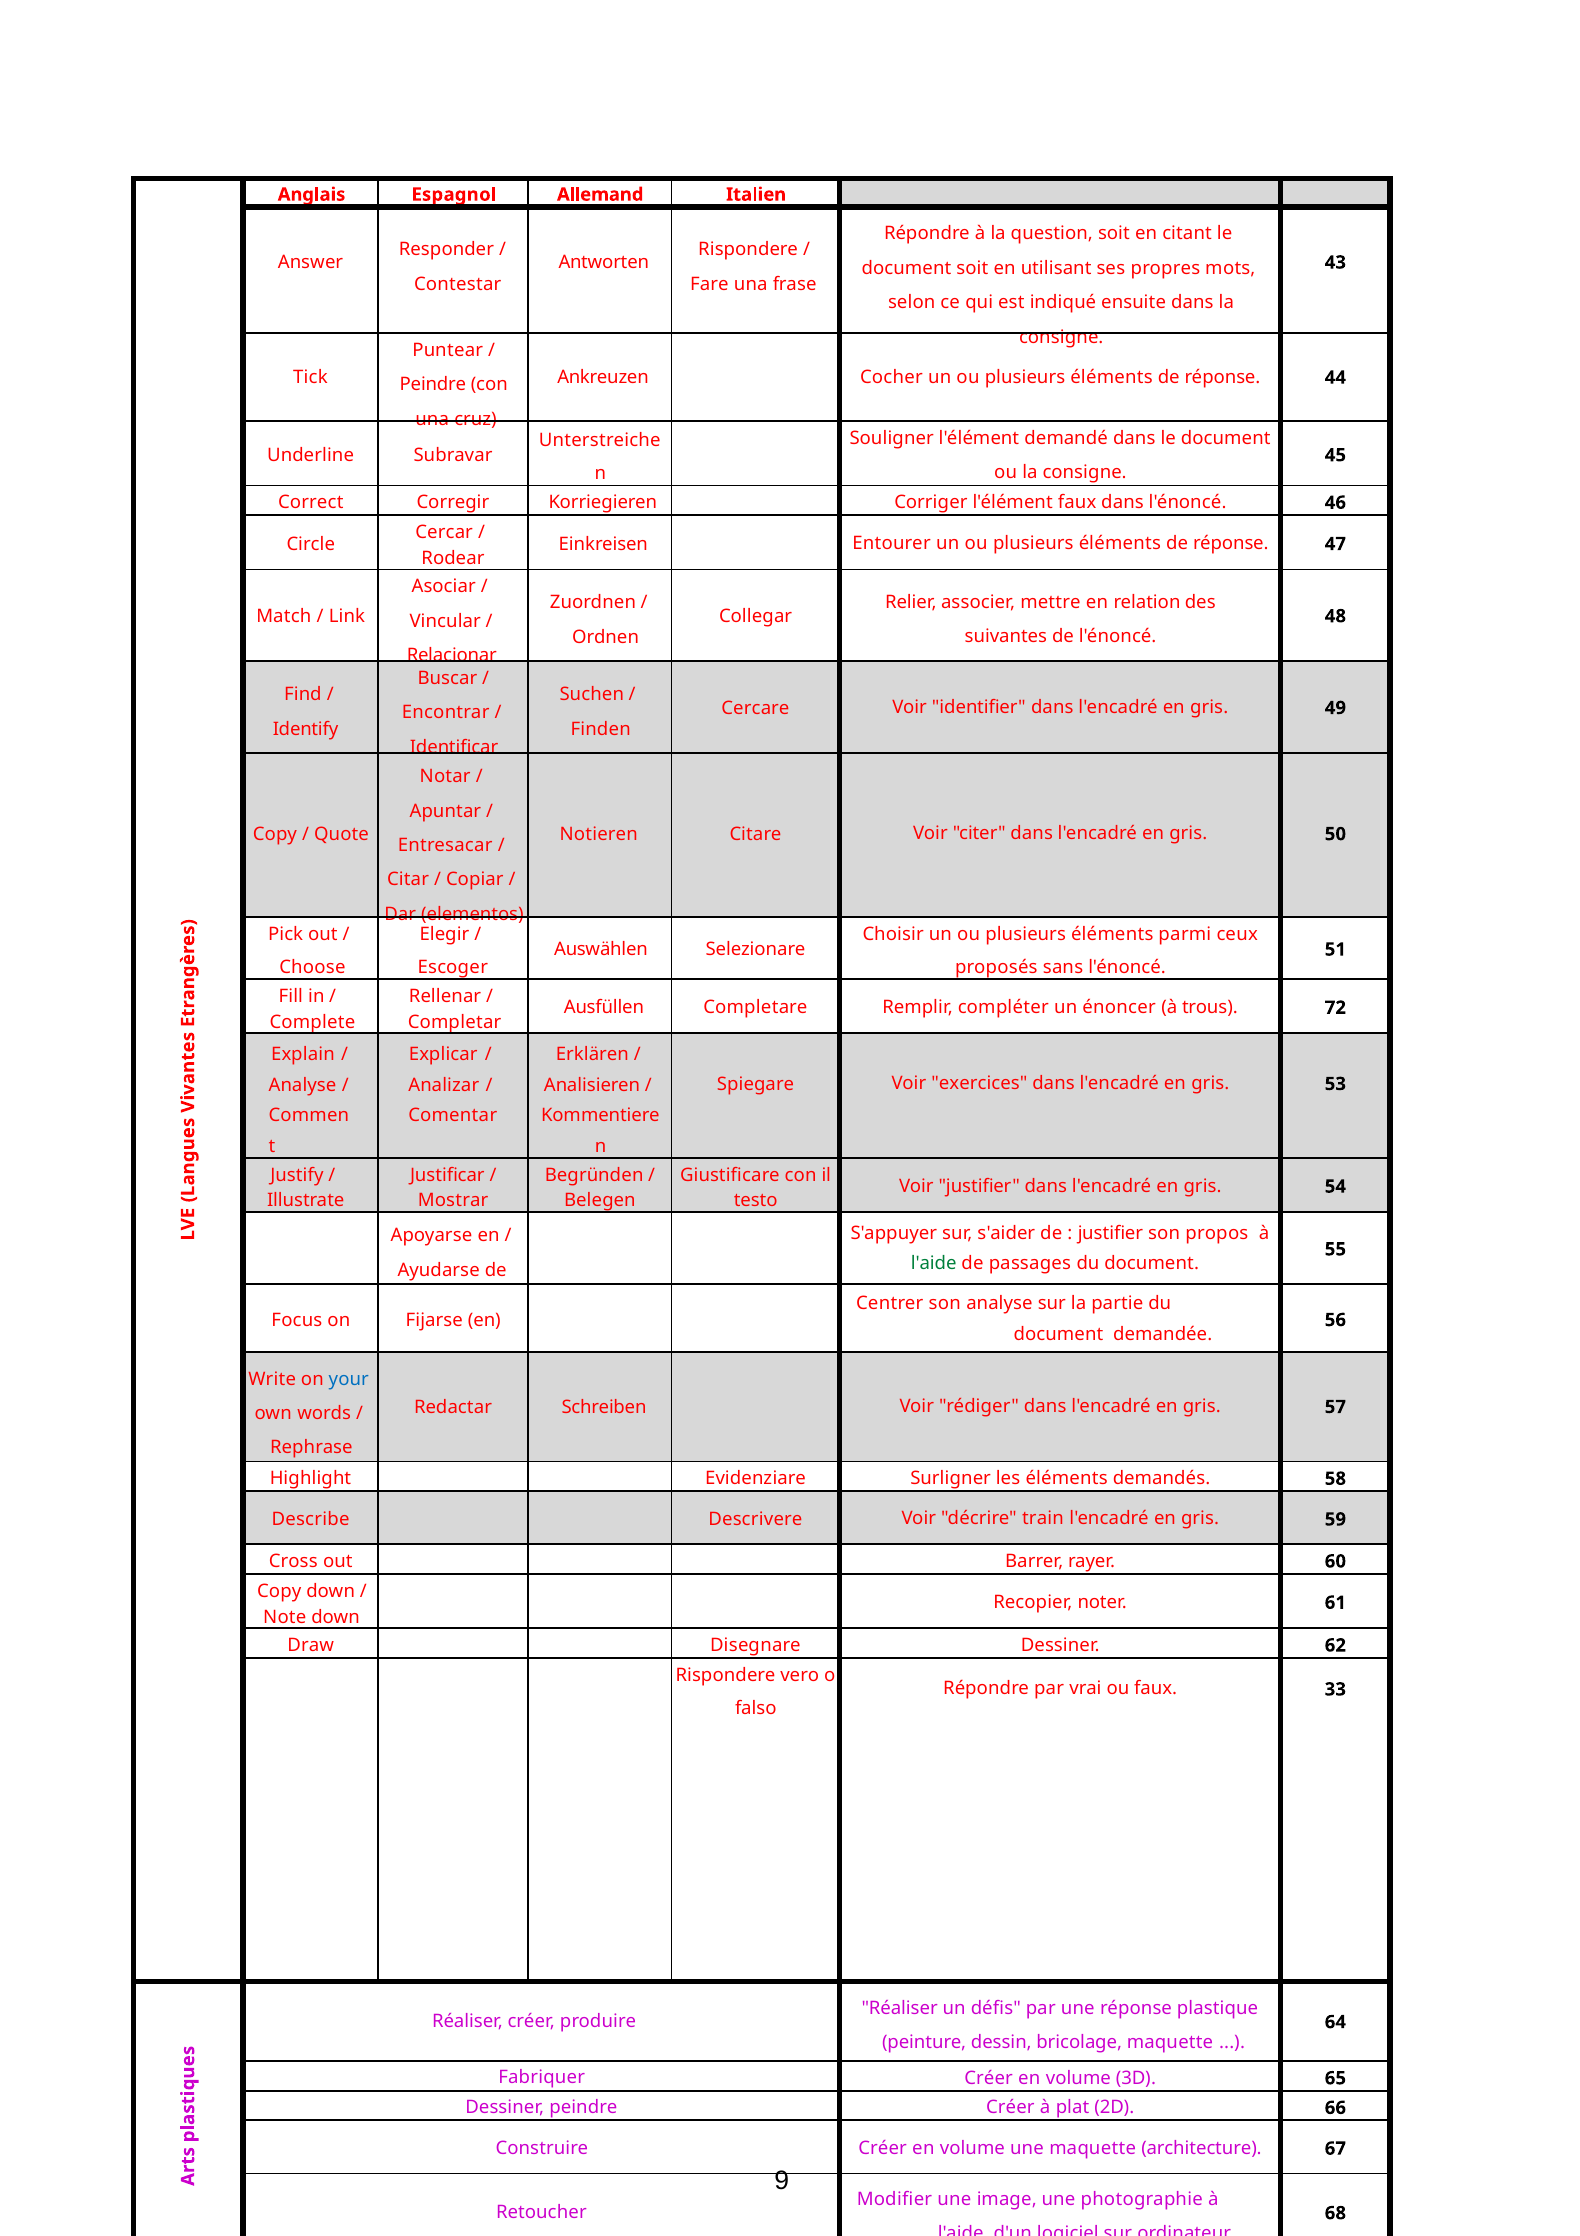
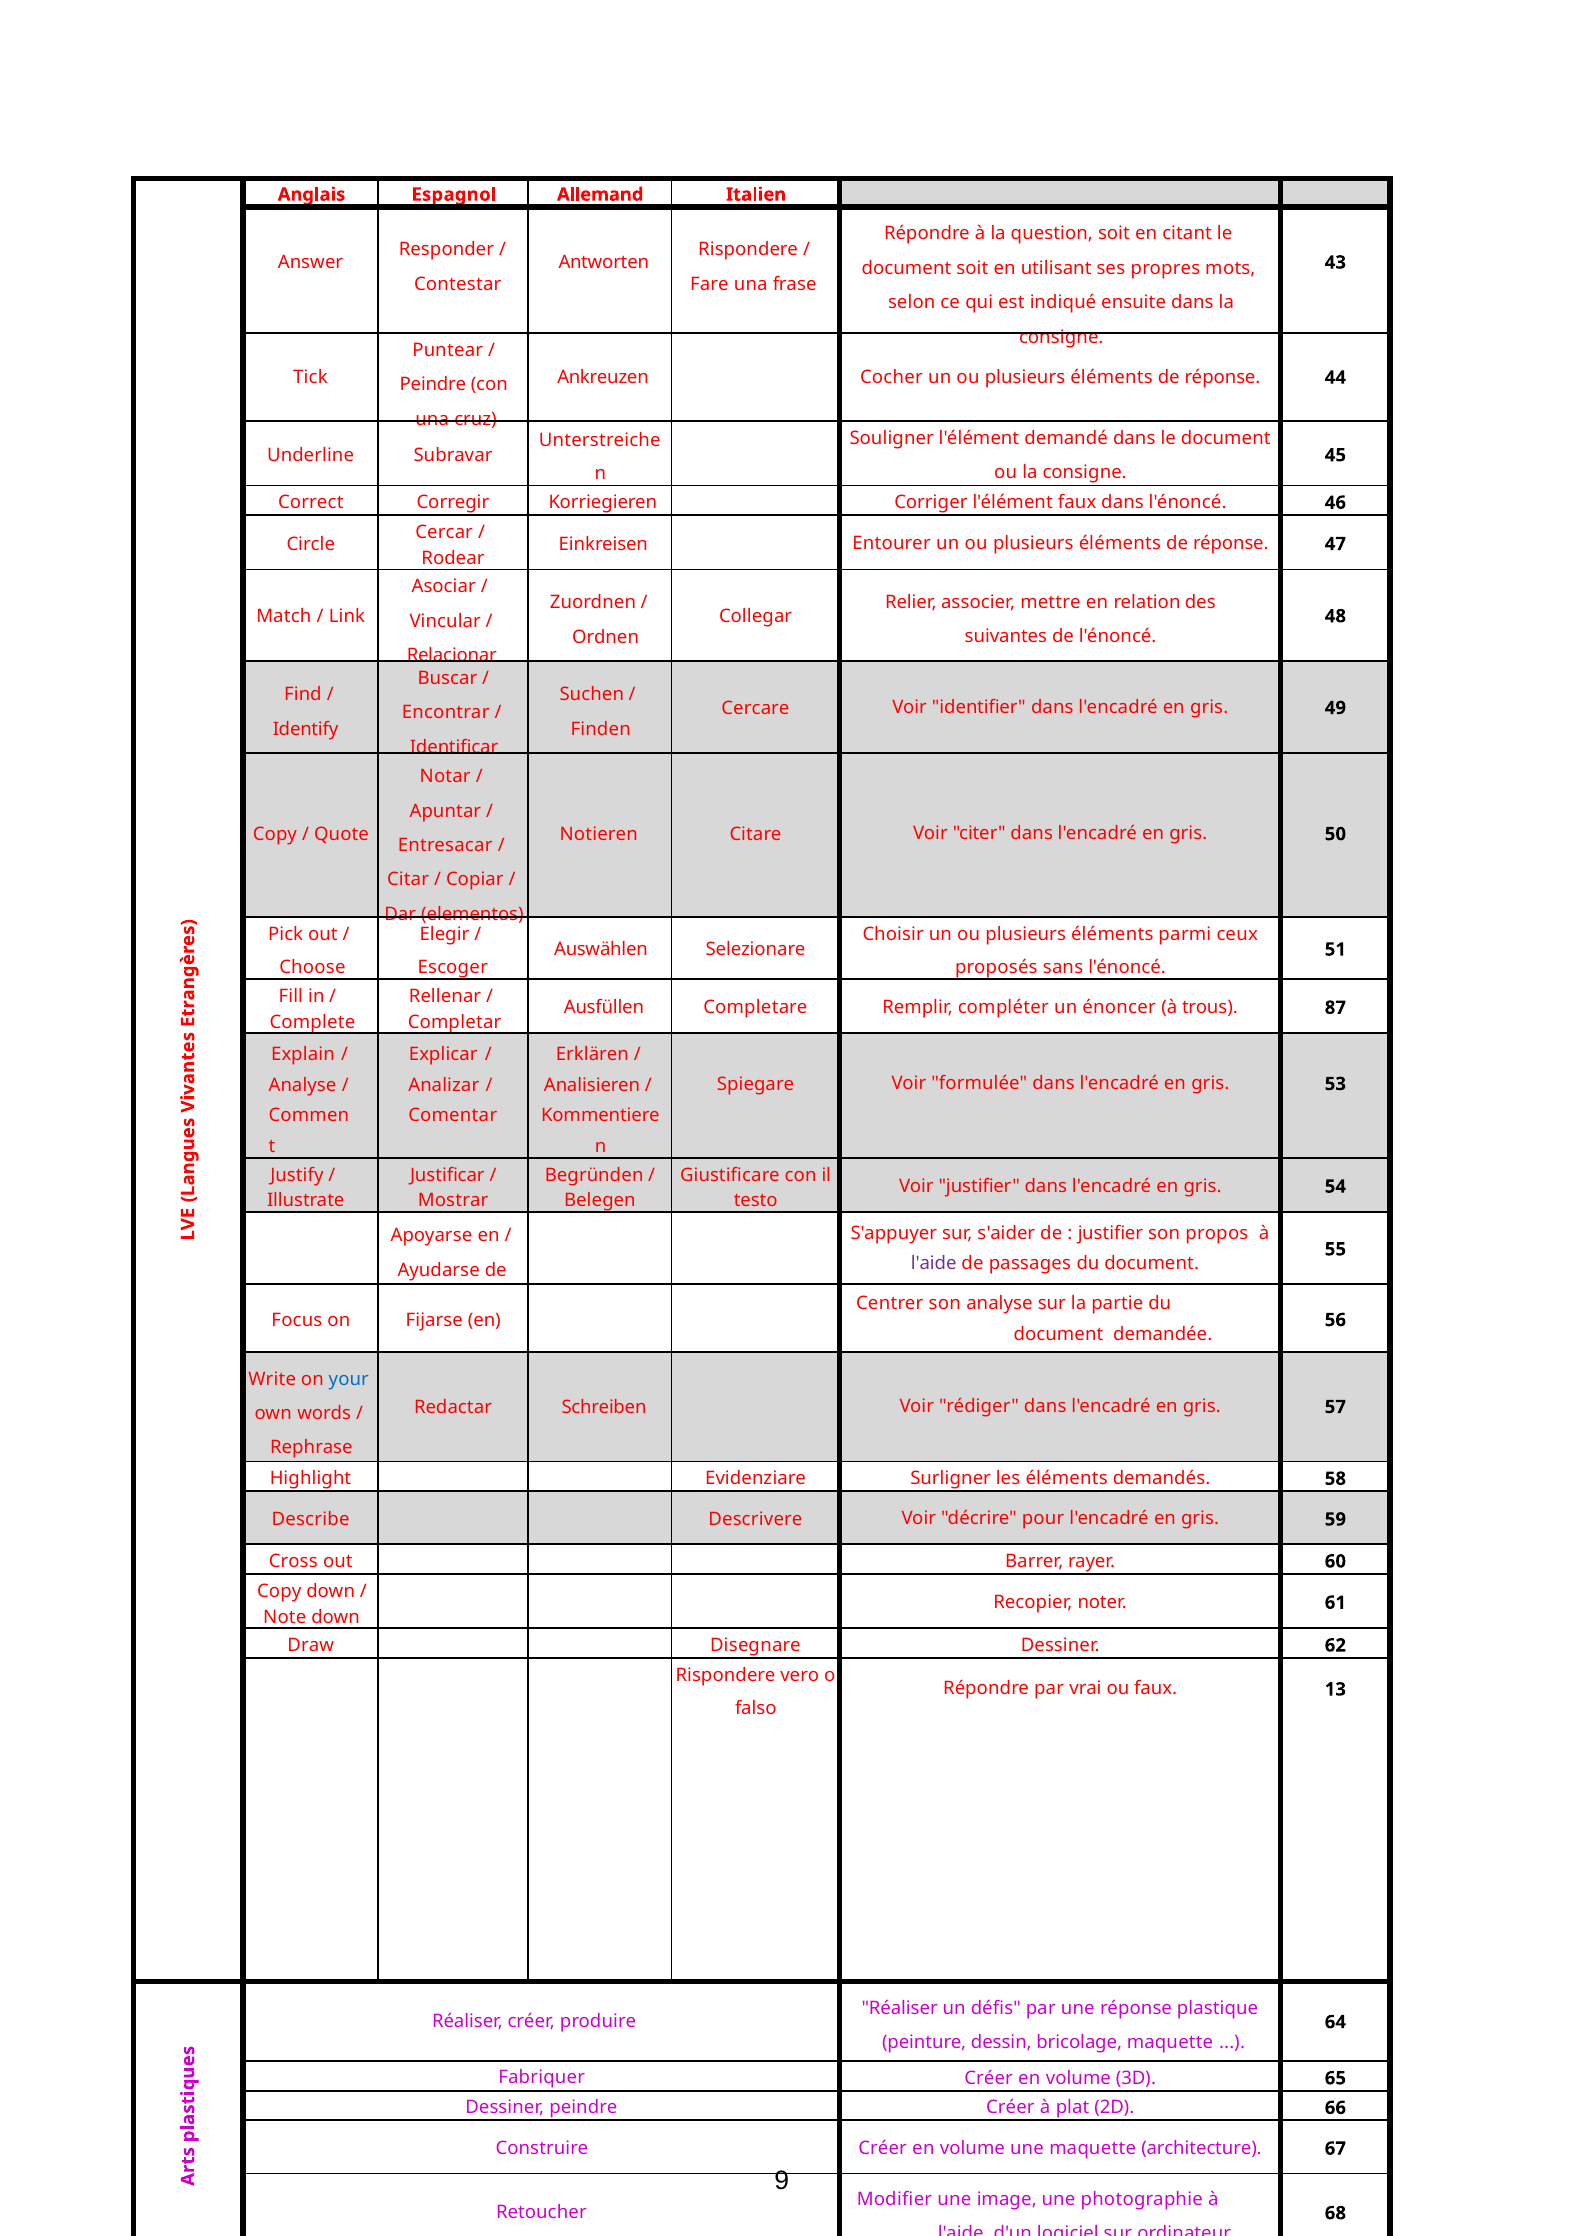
72: 72 -> 87
exercices: exercices -> formulée
l'aide at (934, 1264) colour: green -> purple
train: train -> pour
33: 33 -> 13
